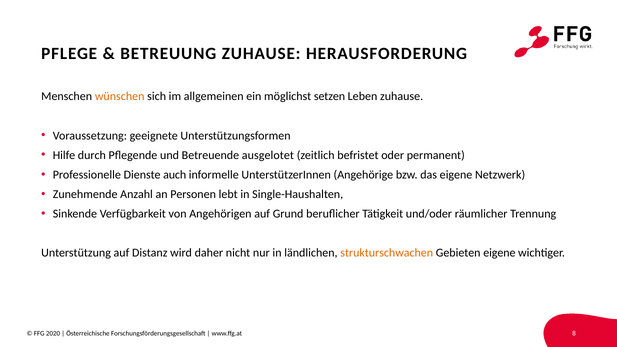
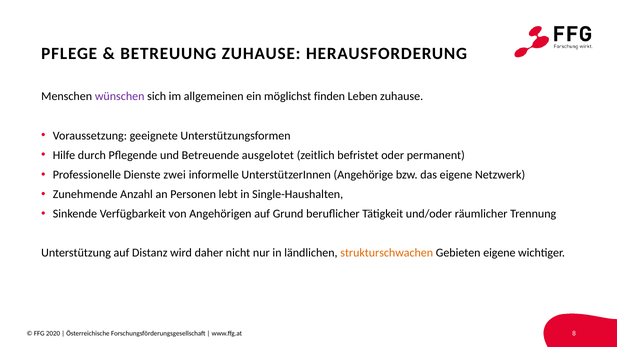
wünschen colour: orange -> purple
setzen: setzen -> finden
auch: auch -> zwei
